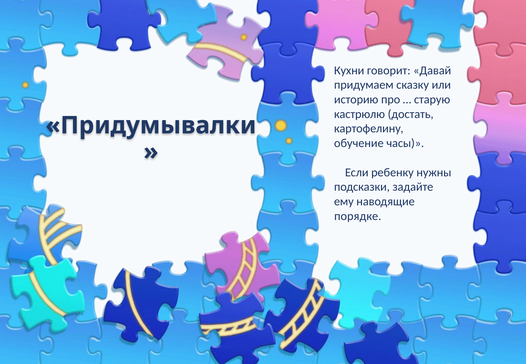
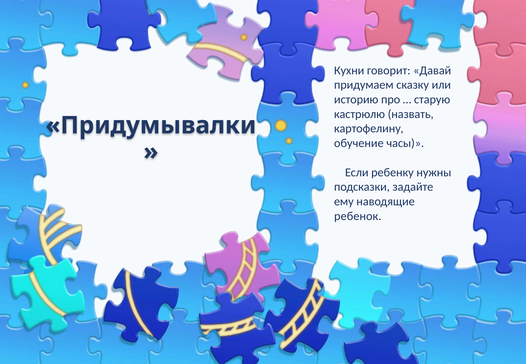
достать: достать -> назвать
порядке: порядке -> ребенок
